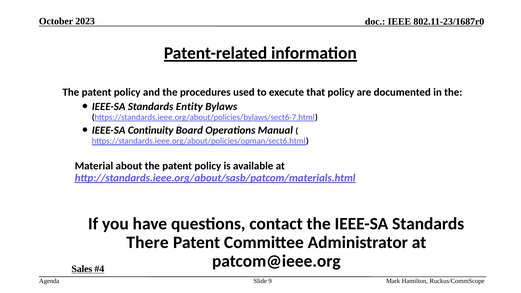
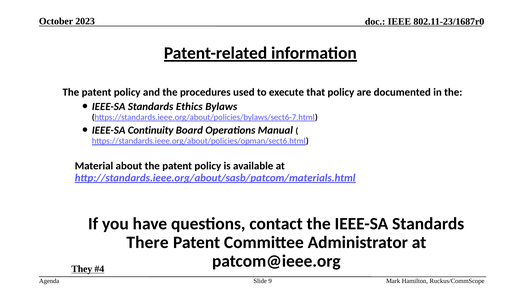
Entity: Entity -> Ethics
Sales: Sales -> They
